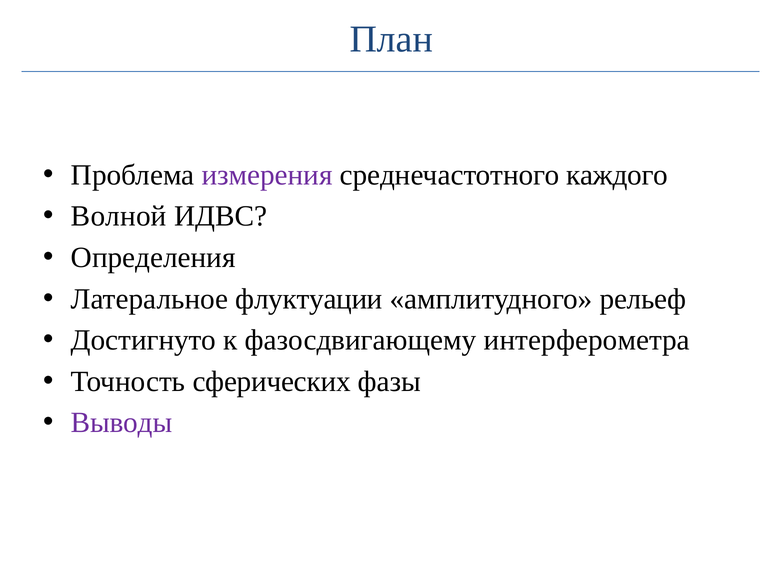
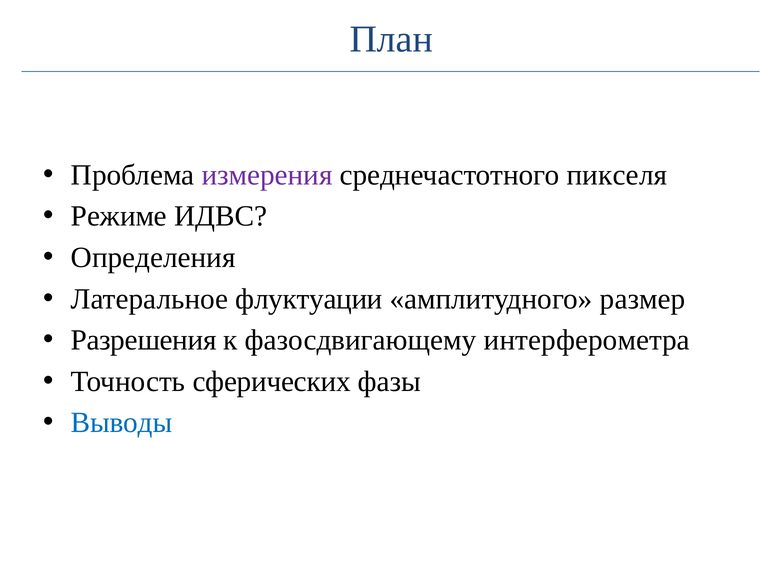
каждого: каждого -> пикселя
Волной: Волной -> Режиме
рельеф: рельеф -> размер
Достигнуто: Достигнуто -> Разрешения
Выводы colour: purple -> blue
